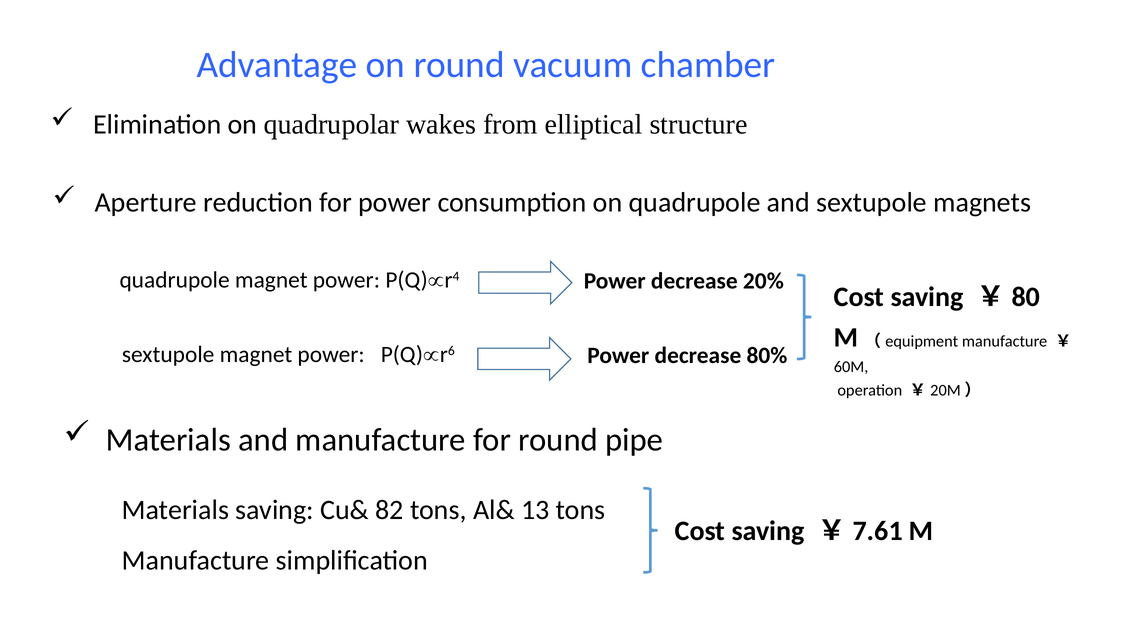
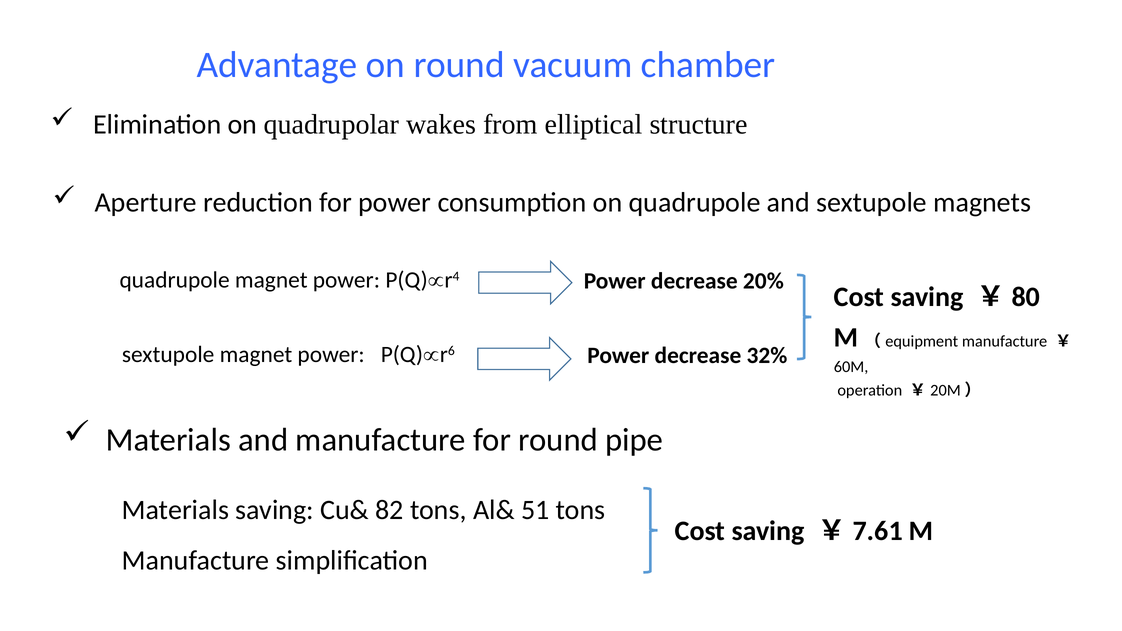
80%: 80% -> 32%
13: 13 -> 51
